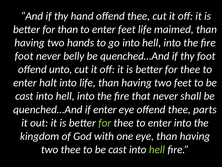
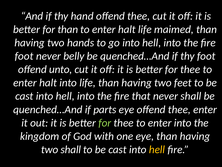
feet at (127, 29): feet -> halt
if enter: enter -> parts
thee parts: parts -> enter
two thee: thee -> shall
hell at (157, 149) colour: light green -> yellow
